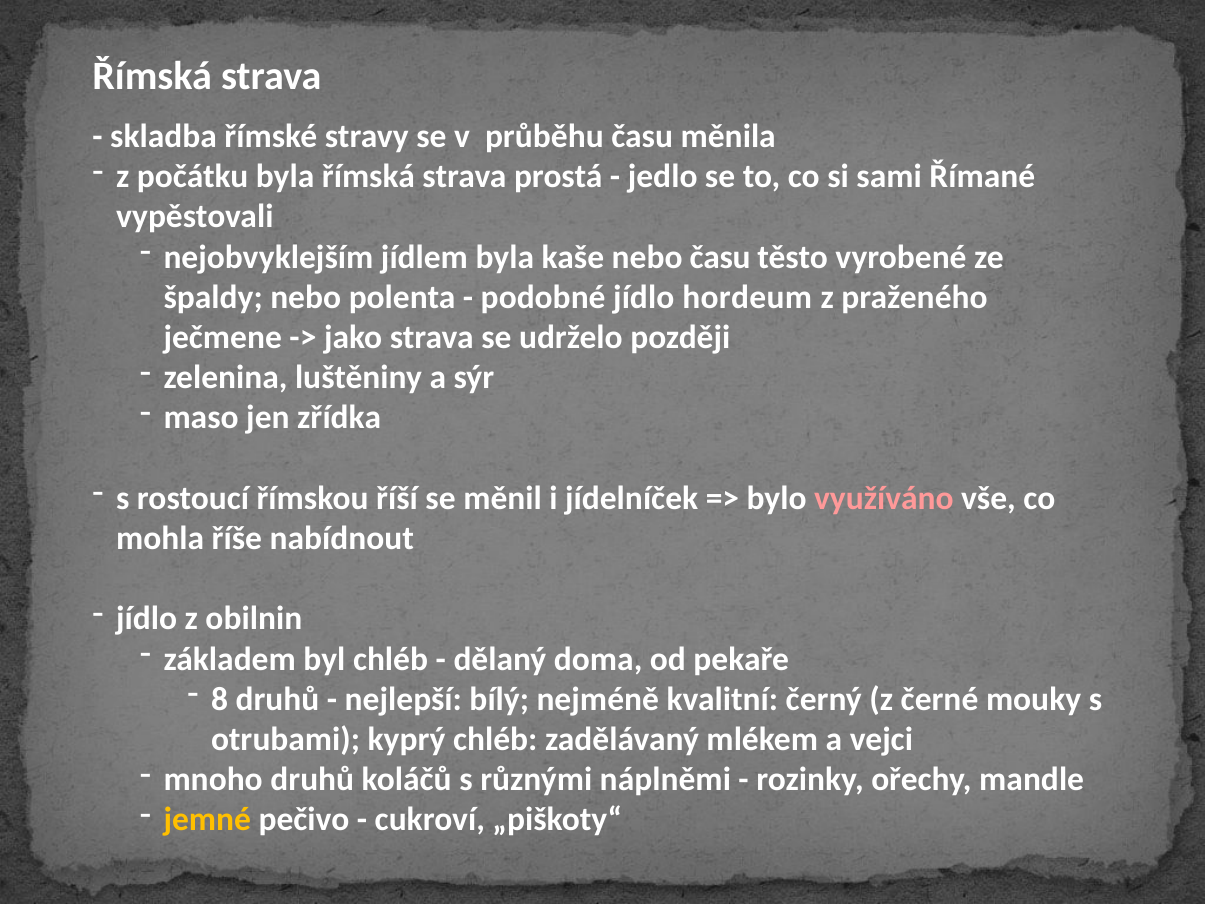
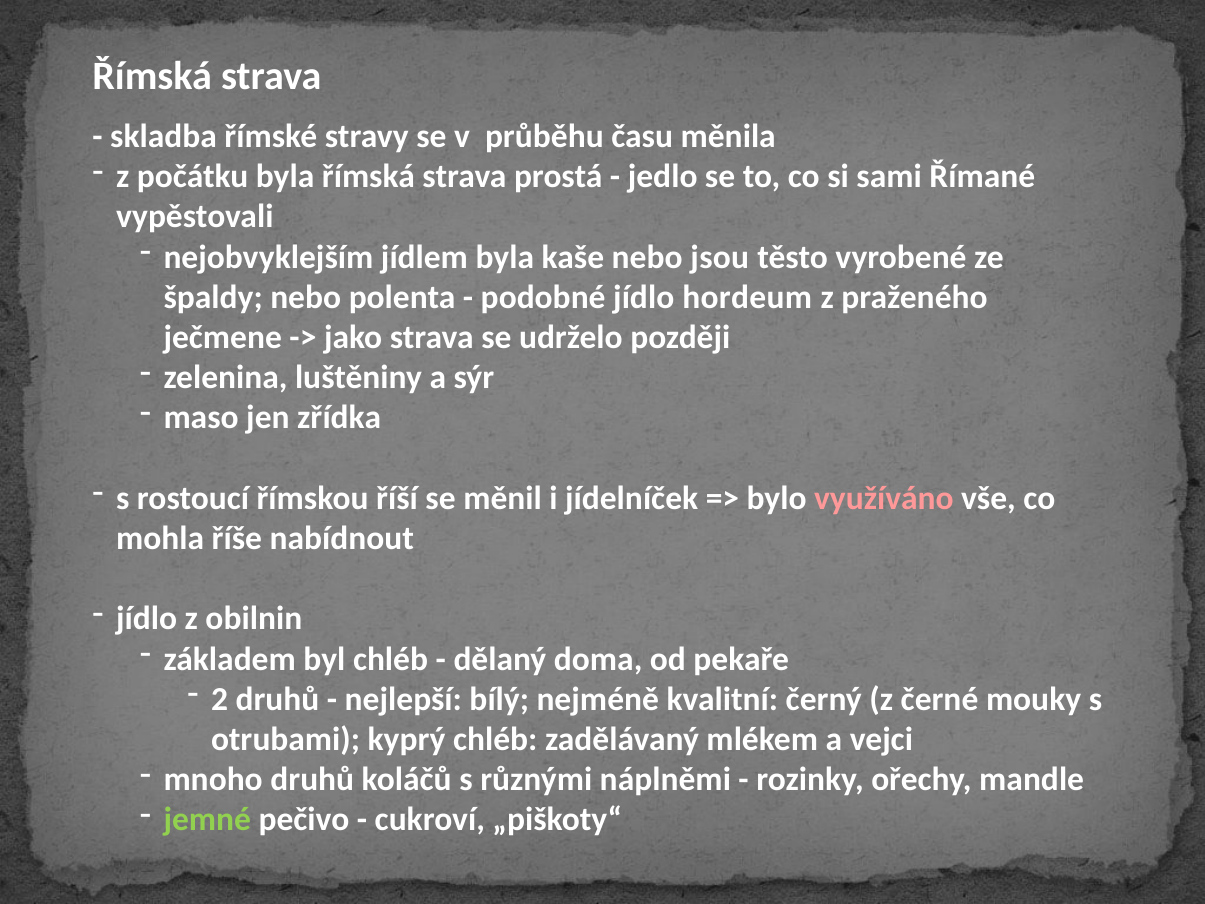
nebo času: času -> jsou
8: 8 -> 2
jemné colour: yellow -> light green
